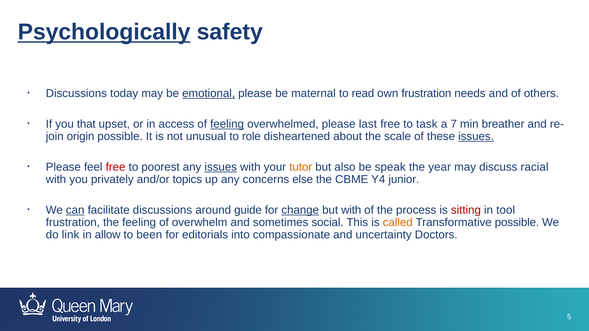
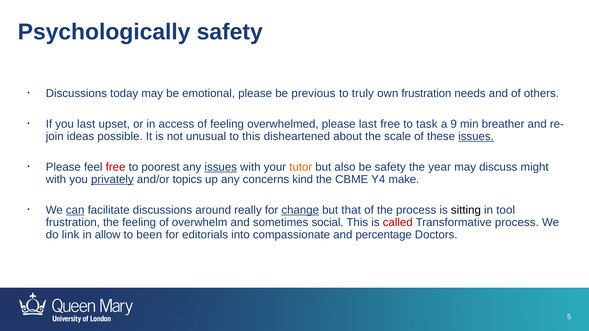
Psychologically underline: present -> none
emotional underline: present -> none
maternal: maternal -> previous
read: read -> truly
you that: that -> last
feeling at (227, 124) underline: present -> none
7: 7 -> 9
origin: origin -> ideas
to role: role -> this
be speak: speak -> safety
racial: racial -> might
privately underline: none -> present
else: else -> kind
junior: junior -> make
guide: guide -> really
but with: with -> that
sitting colour: red -> black
called colour: orange -> red
Transformative possible: possible -> process
uncertainty: uncertainty -> percentage
